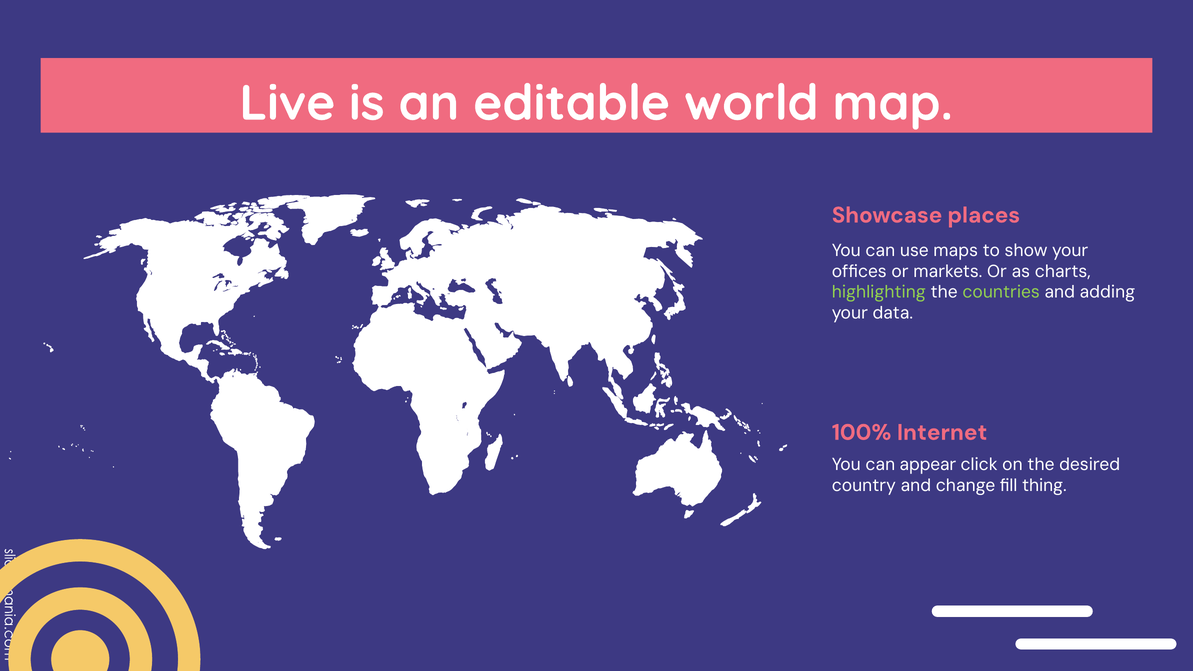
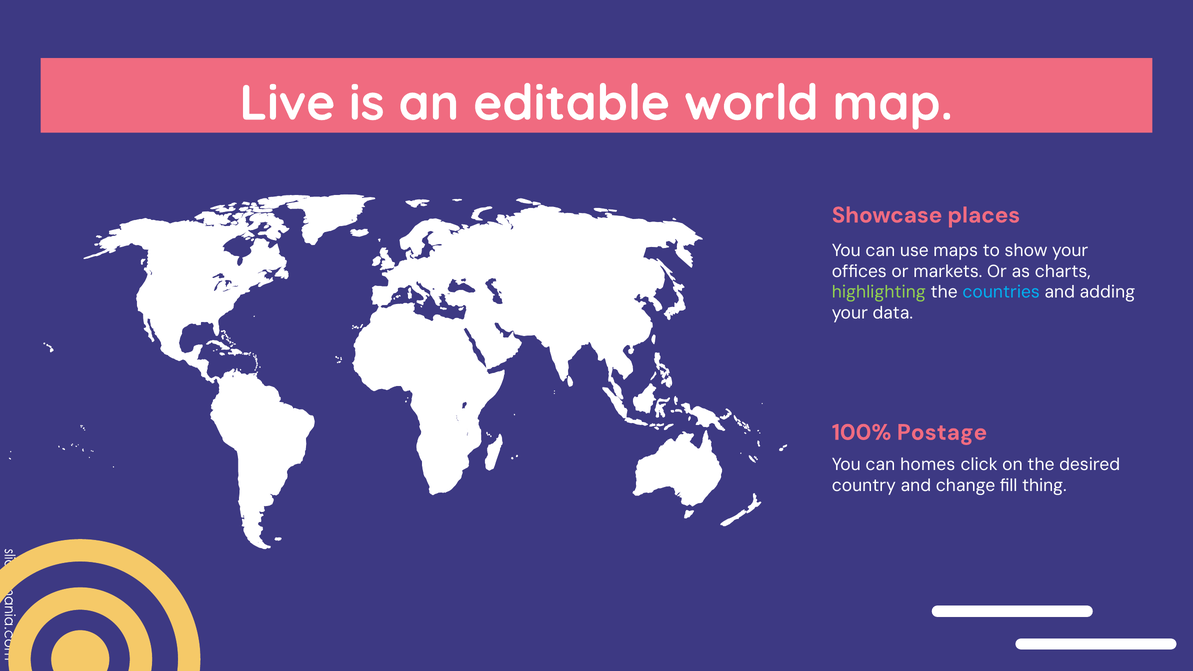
countries colour: light green -> light blue
Internet: Internet -> Postage
appear: appear -> homes
